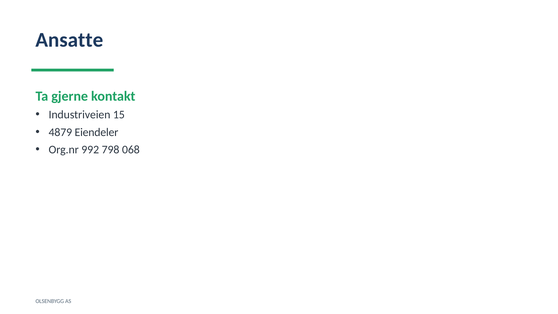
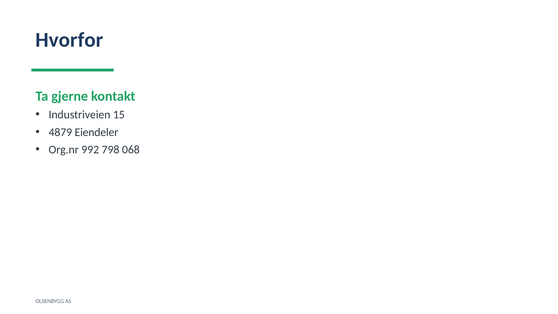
Ansatte: Ansatte -> Hvorfor
